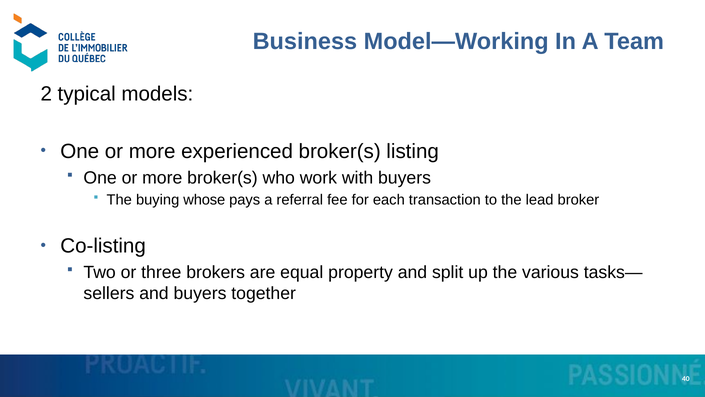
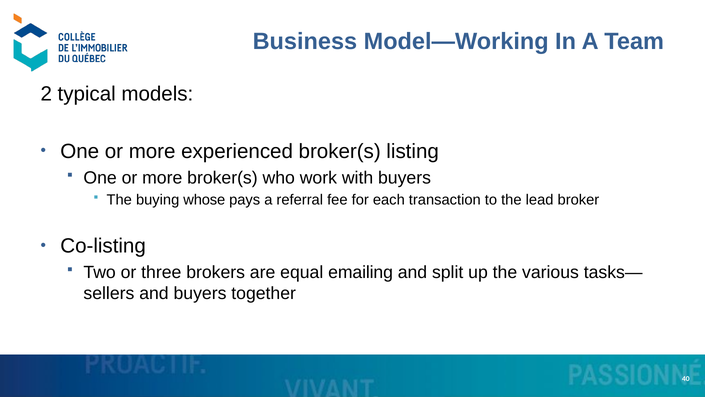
property: property -> emailing
